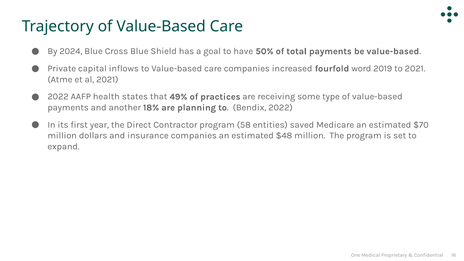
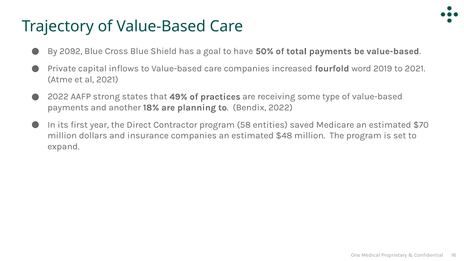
2024: 2024 -> 2092
health: health -> strong
